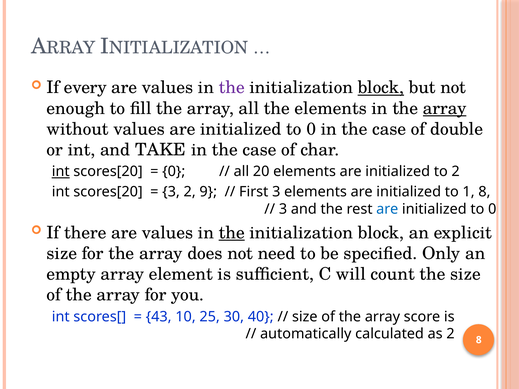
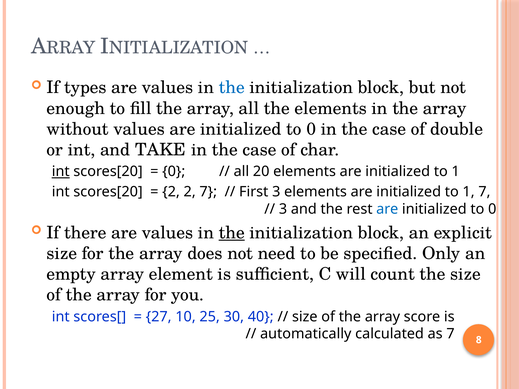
every: every -> types
the at (232, 88) colour: purple -> blue
block at (381, 88) underline: present -> none
array at (445, 108) underline: present -> none
2 at (456, 172): 2 -> 1
3 at (171, 192): 3 -> 2
2 9: 9 -> 7
1 8: 8 -> 7
43: 43 -> 27
as 2: 2 -> 7
